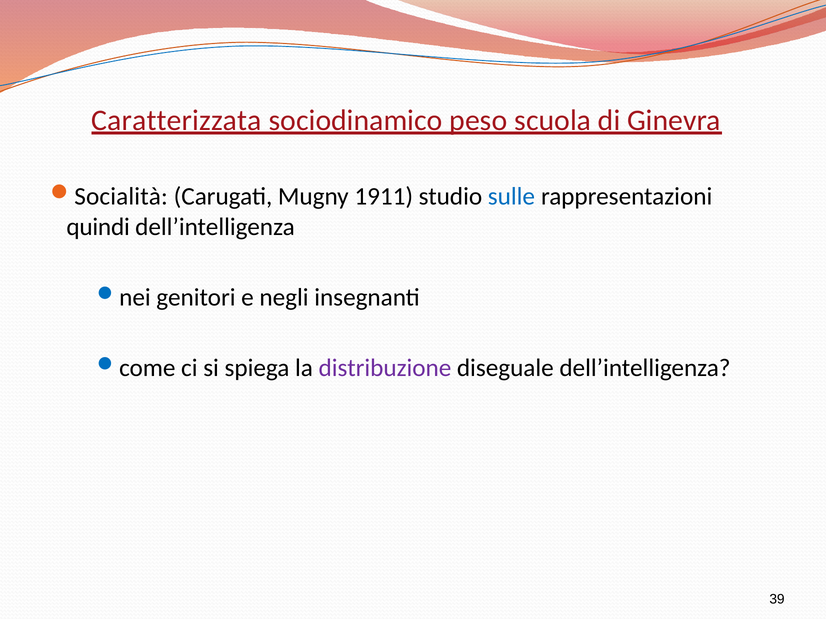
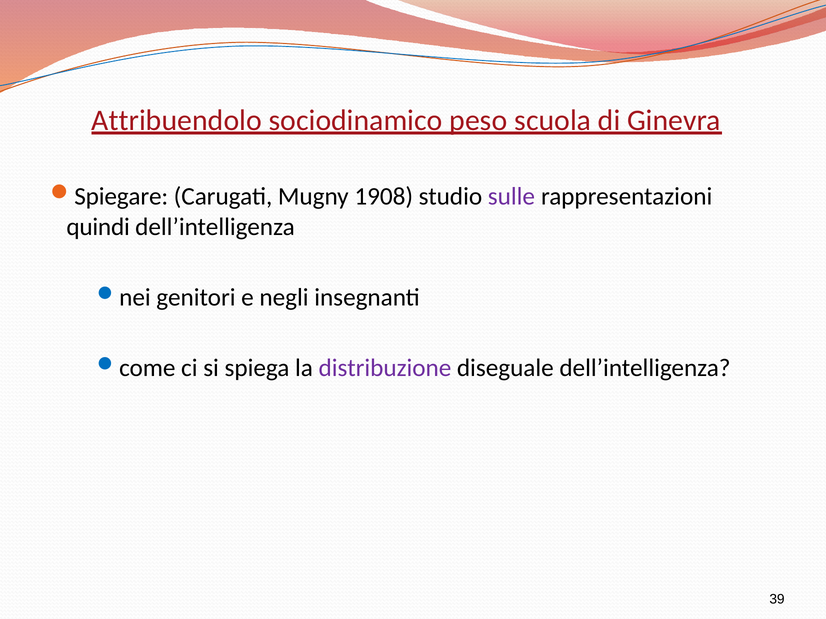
Caratterizzata: Caratterizzata -> Attribuendolo
Socialità: Socialità -> Spiegare
1911: 1911 -> 1908
sulle colour: blue -> purple
